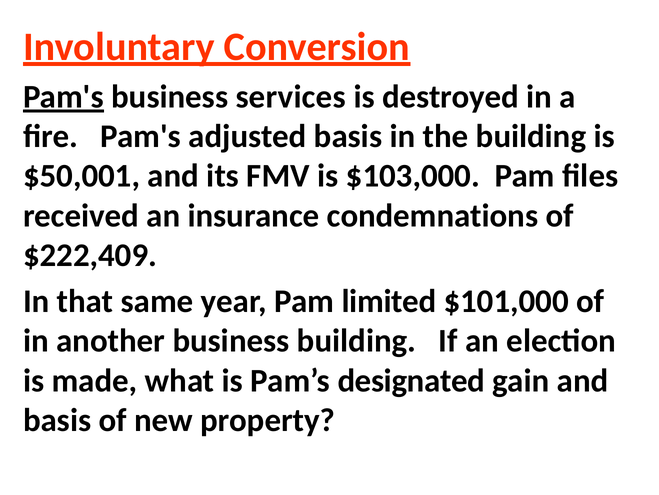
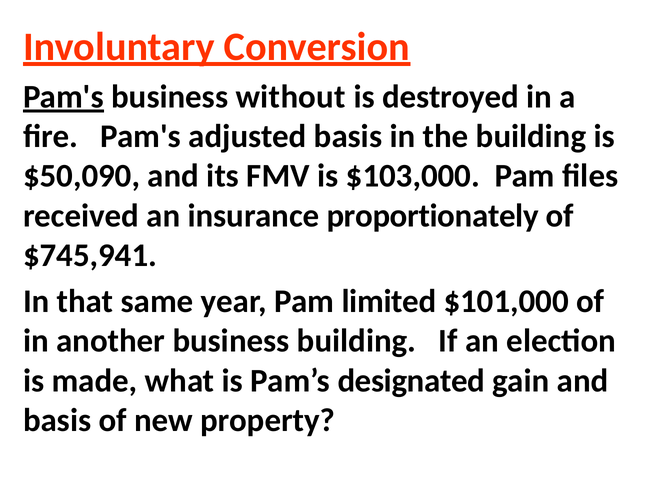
services: services -> without
$50,001: $50,001 -> $50,090
condemnations: condemnations -> proportionately
$222,409: $222,409 -> $745,941
